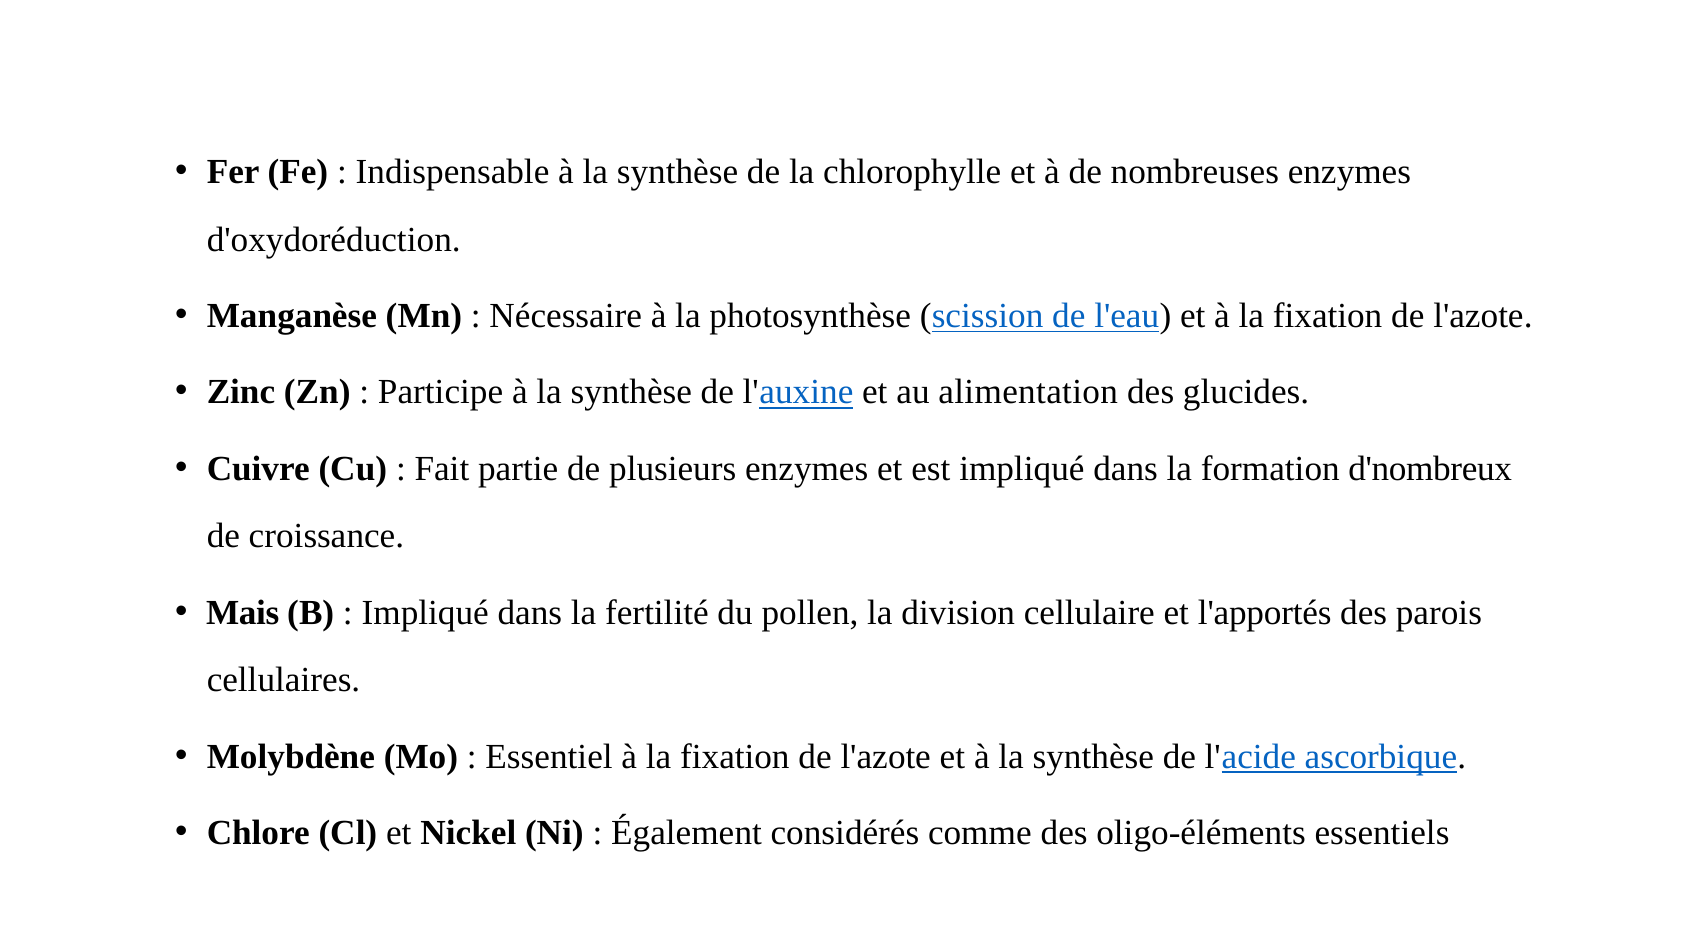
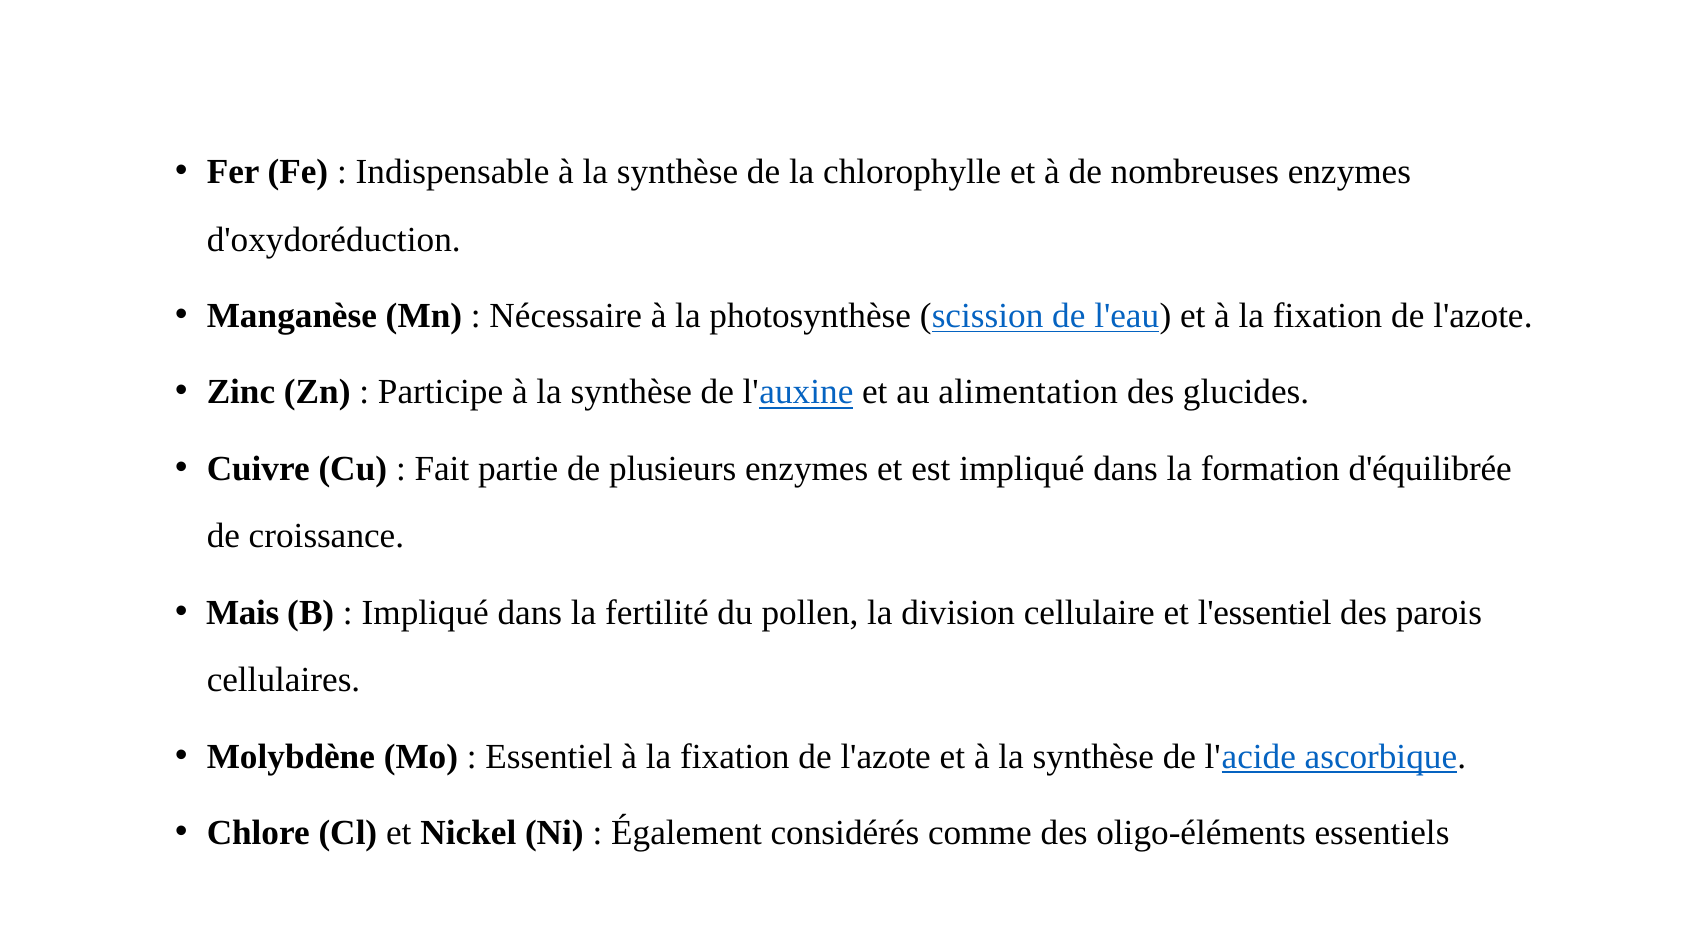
d'nombreux: d'nombreux -> d'équilibrée
l'apportés: l'apportés -> l'essentiel
